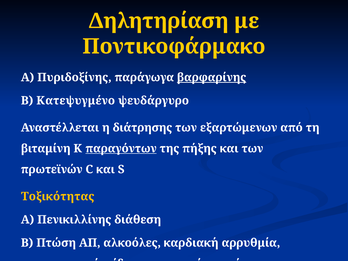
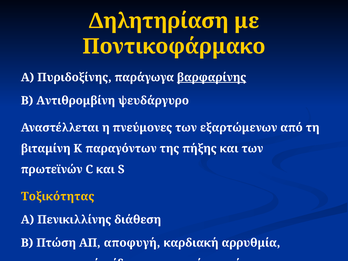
Κατεψυγμένο: Κατεψυγμένο -> Αντιθρομβίνη
διάτρησης: διάτρησης -> πνεύμονες
παραγόντων underline: present -> none
αλκοόλες: αλκοόλες -> αποφυγή
